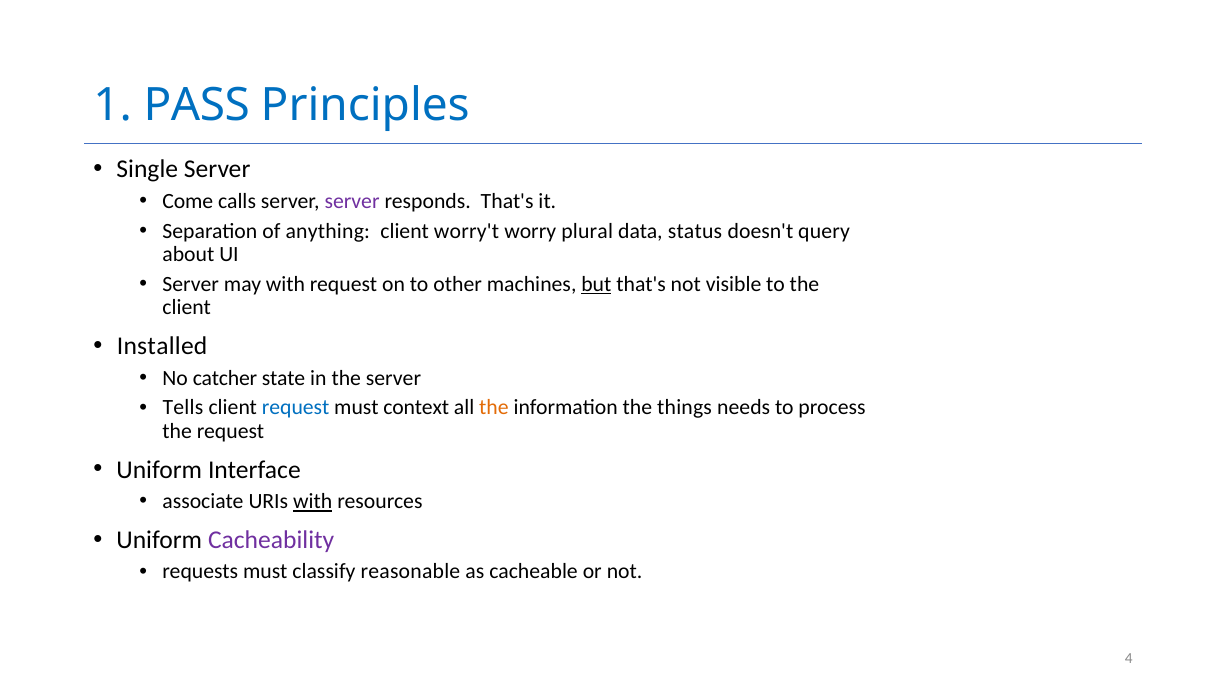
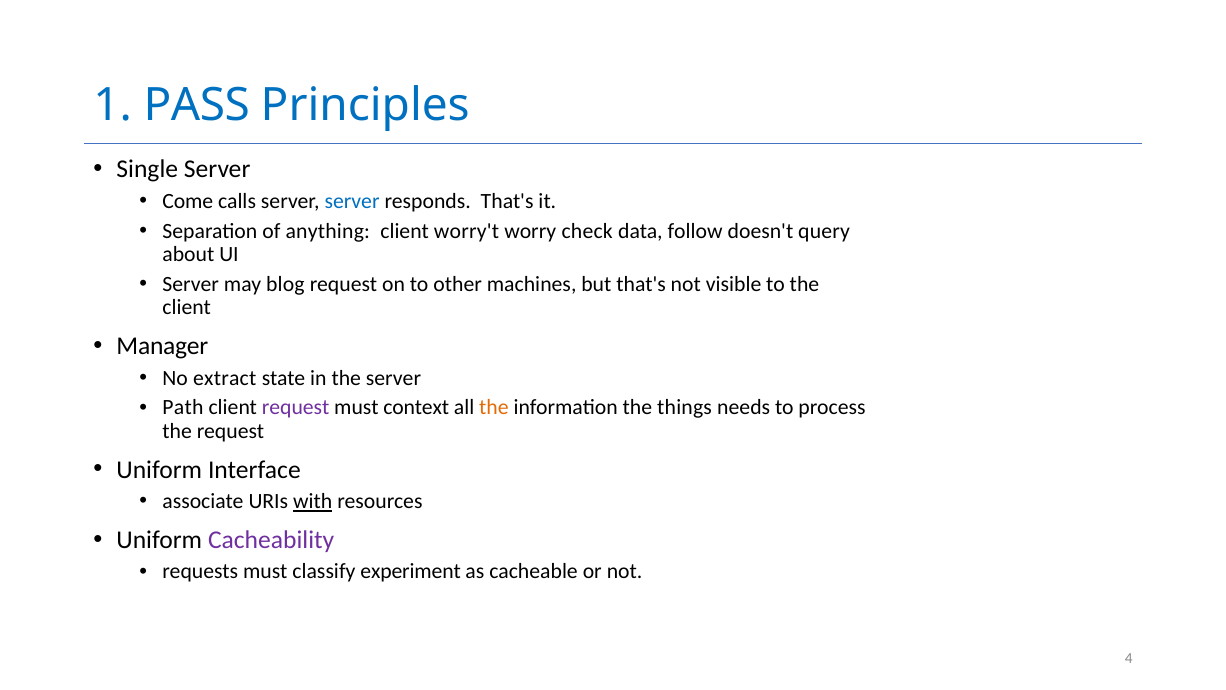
server at (352, 201) colour: purple -> blue
plural: plural -> check
status: status -> follow
may with: with -> blog
but underline: present -> none
Installed: Installed -> Manager
catcher: catcher -> extract
Tells: Tells -> Path
request at (296, 408) colour: blue -> purple
reasonable: reasonable -> experiment
